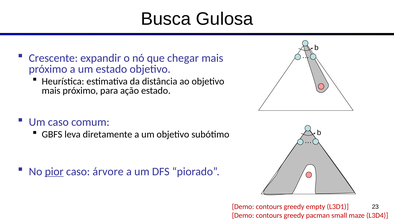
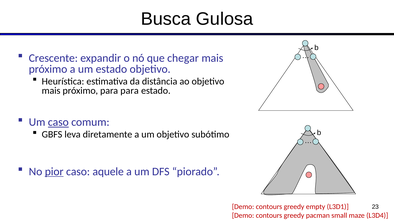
para ação: ação -> para
caso at (58, 123) underline: none -> present
árvore: árvore -> aquele
